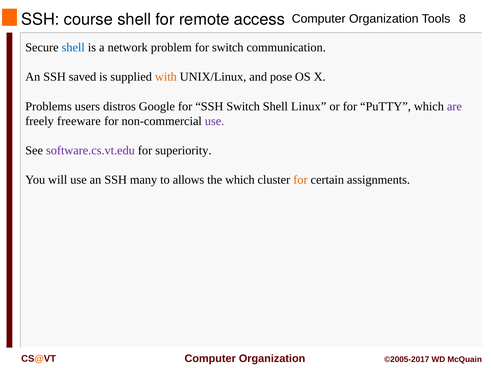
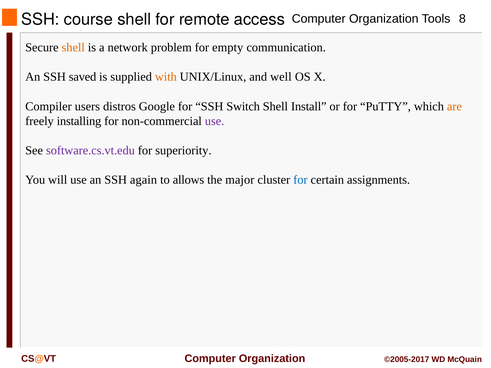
shell at (73, 47) colour: blue -> orange
for switch: switch -> empty
pose: pose -> well
Problems: Problems -> Compiler
Linux: Linux -> Install
are colour: purple -> orange
freeware: freeware -> installing
many: many -> again
the which: which -> major
for at (300, 180) colour: orange -> blue
